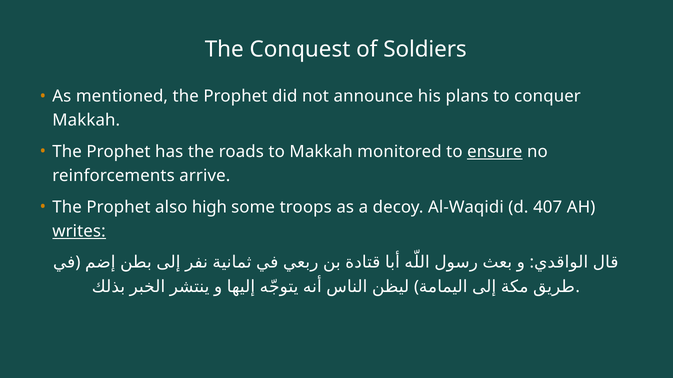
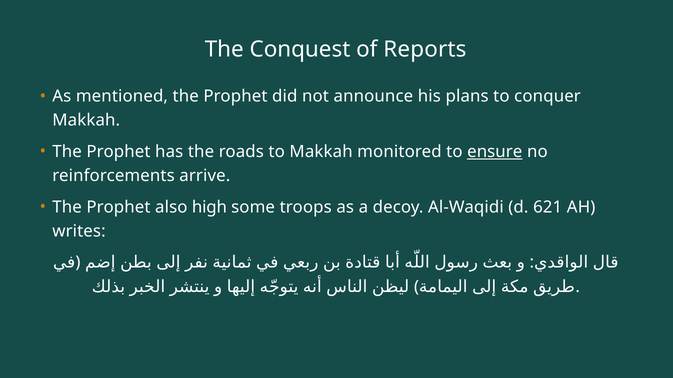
Soldiers: Soldiers -> Reports
407: 407 -> 621
writes underline: present -> none
